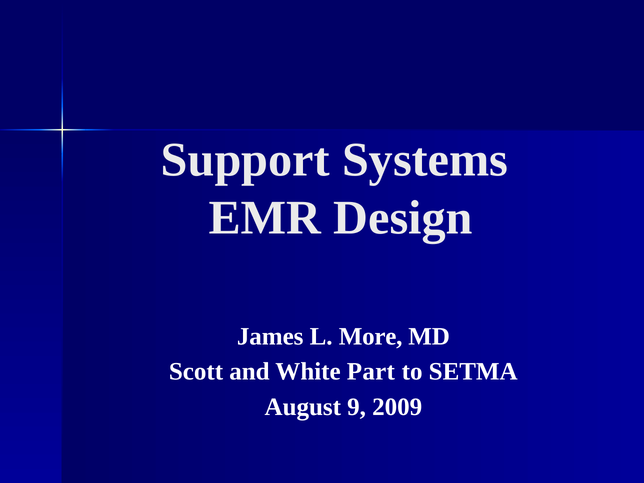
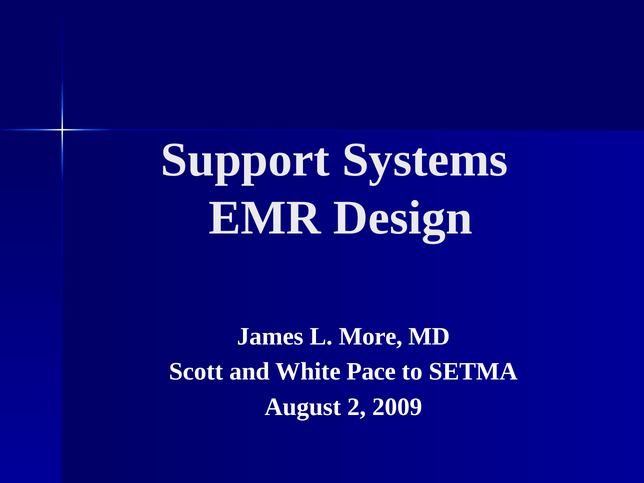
Part: Part -> Pace
9: 9 -> 2
